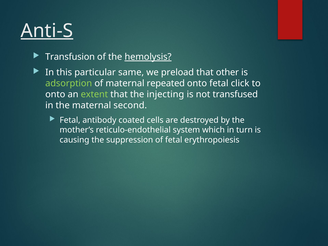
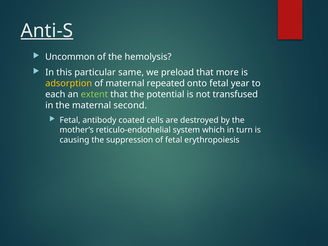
Transfusion: Transfusion -> Uncommon
hemolysis underline: present -> none
other: other -> more
adsorption colour: light green -> yellow
click: click -> year
onto at (55, 94): onto -> each
injecting: injecting -> potential
